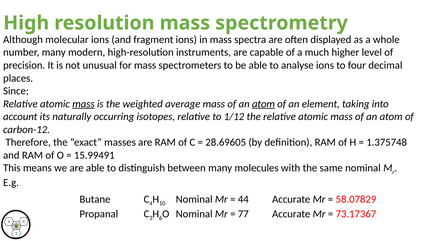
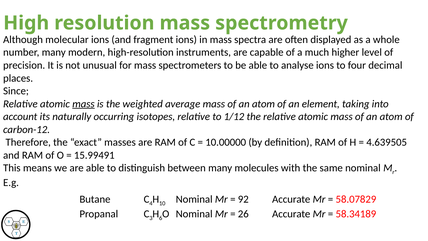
atom at (263, 104) underline: present -> none
28.69605: 28.69605 -> 10.00000
1.375748: 1.375748 -> 4.639505
44: 44 -> 92
77: 77 -> 26
73.17367: 73.17367 -> 58.34189
